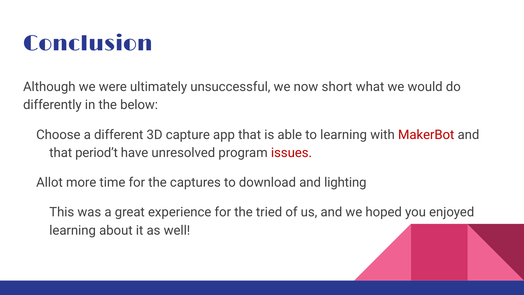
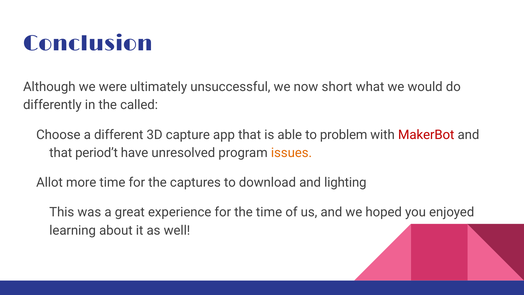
below: below -> called
to learning: learning -> problem
issues colour: red -> orange
the tried: tried -> time
